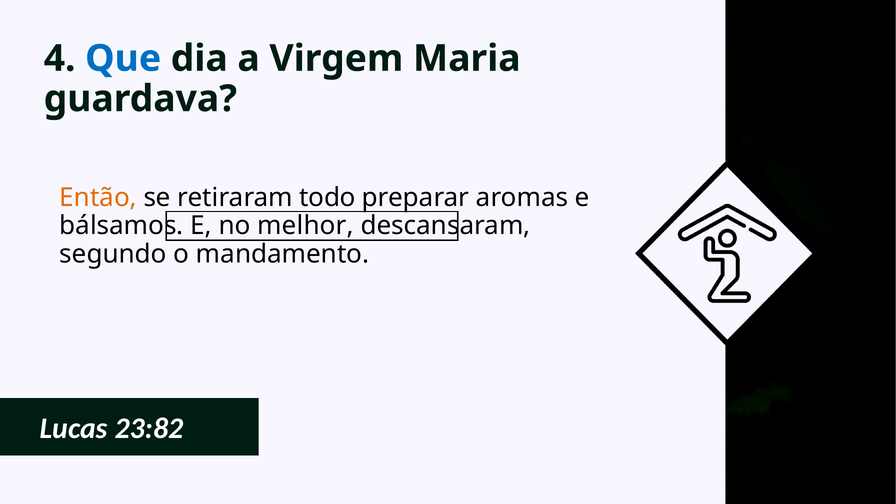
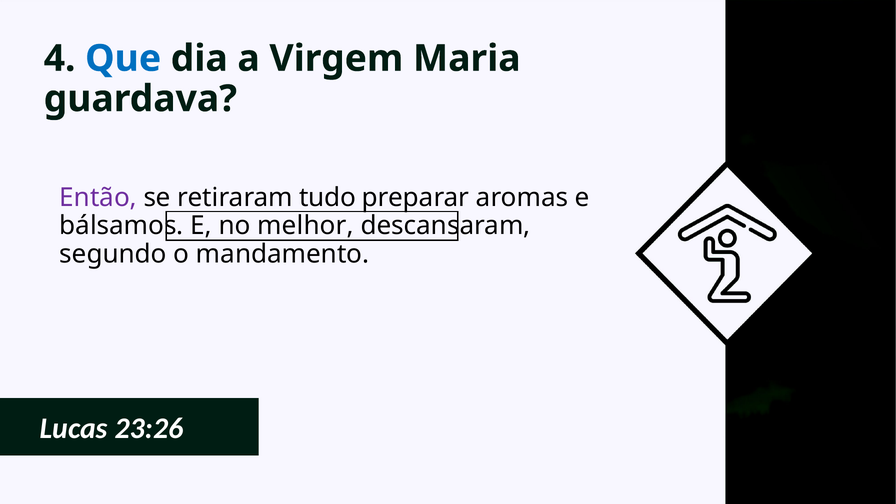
Então colour: orange -> purple
todo: todo -> tudo
23:82: 23:82 -> 23:26
